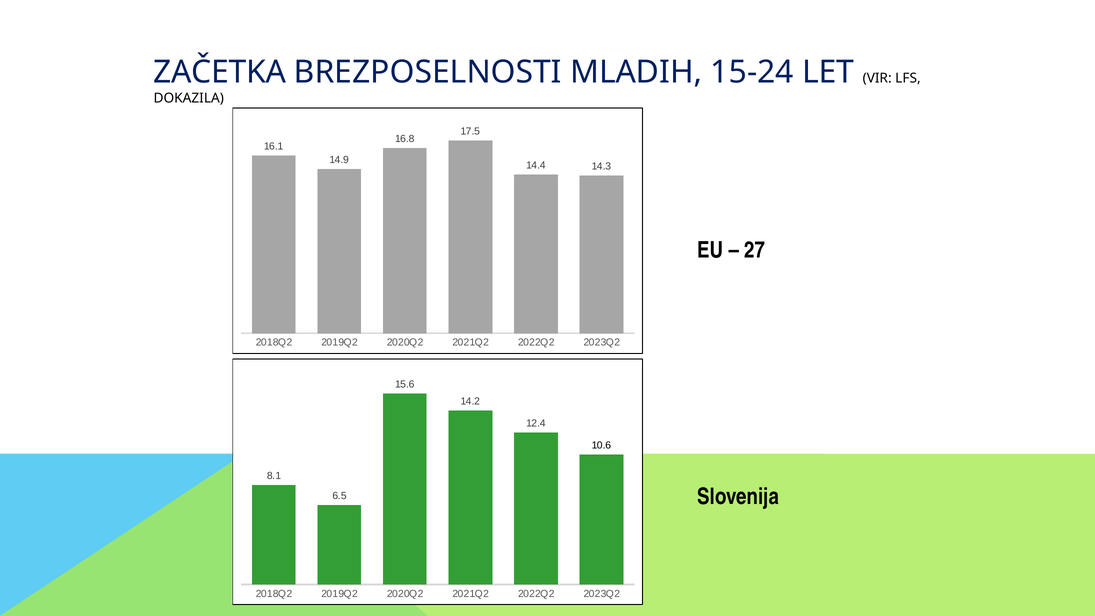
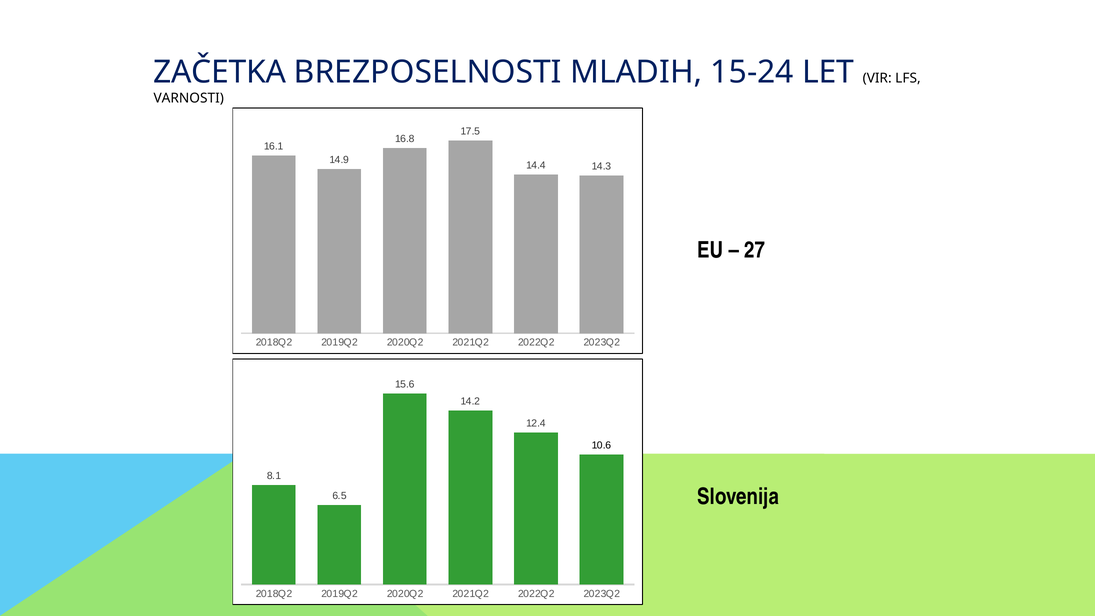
DOKAZILA: DOKAZILA -> VARNOSTI
